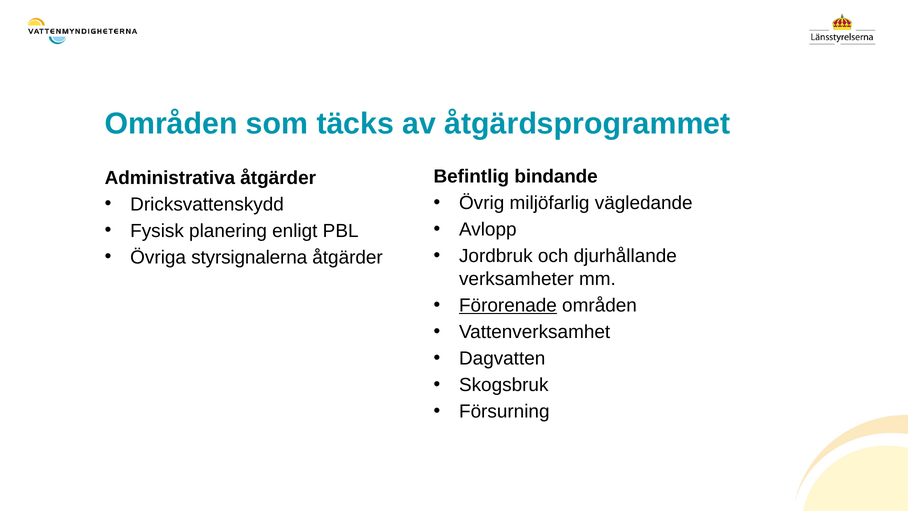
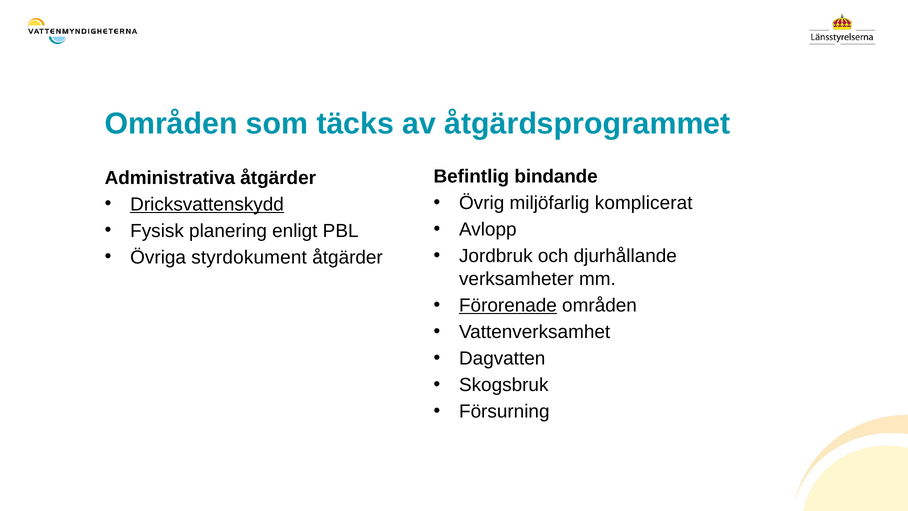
vägledande: vägledande -> komplicerat
Dricksvattenskydd underline: none -> present
styrsignalerna: styrsignalerna -> styrdokument
